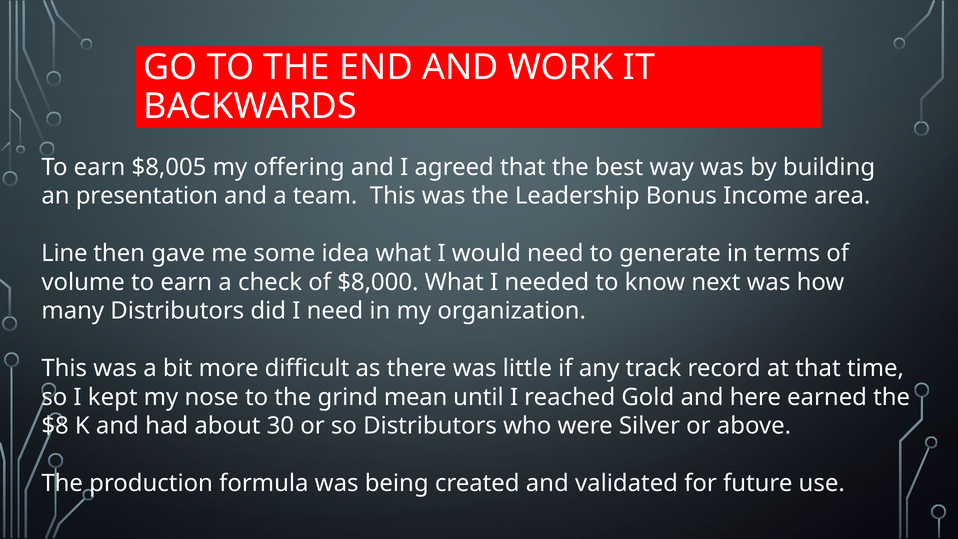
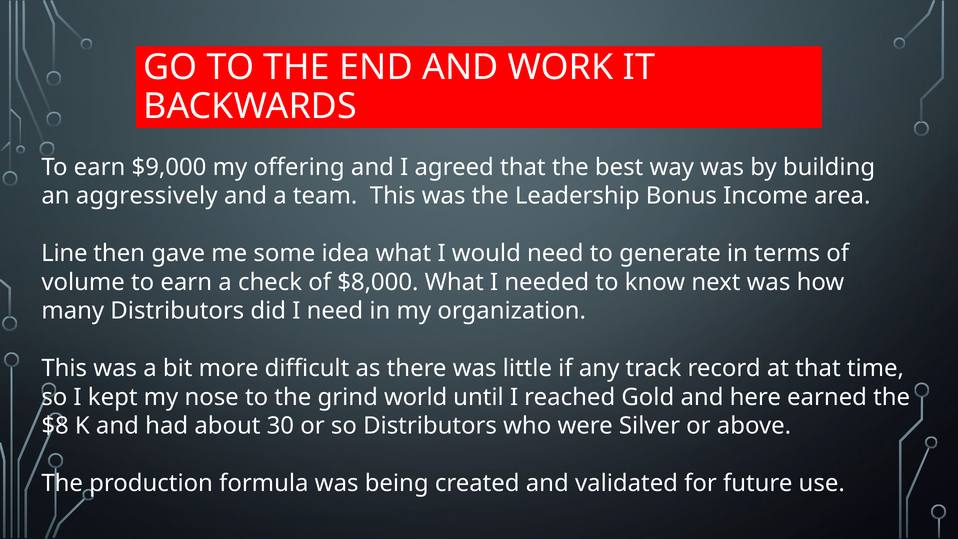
$8,005: $8,005 -> $9,000
presentation: presentation -> aggressively
mean: mean -> world
